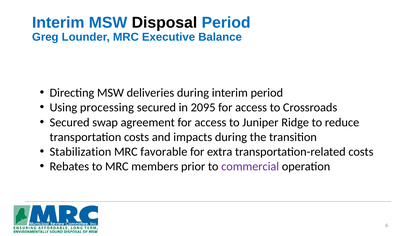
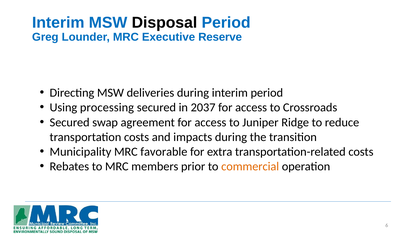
Balance: Balance -> Reserve
2095: 2095 -> 2037
Stabilization: Stabilization -> Municipality
commercial colour: purple -> orange
